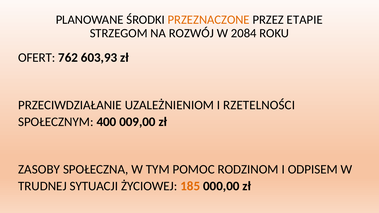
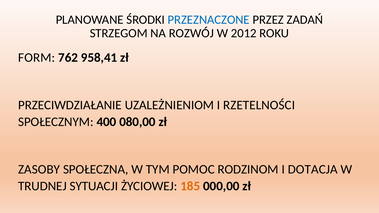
PRZEZNACZONE colour: orange -> blue
ETAPIE: ETAPIE -> ZADAŃ
2084: 2084 -> 2012
OFERT: OFERT -> FORM
603,93: 603,93 -> 958,41
009,00: 009,00 -> 080,00
ODPISEM: ODPISEM -> DOTACJA
